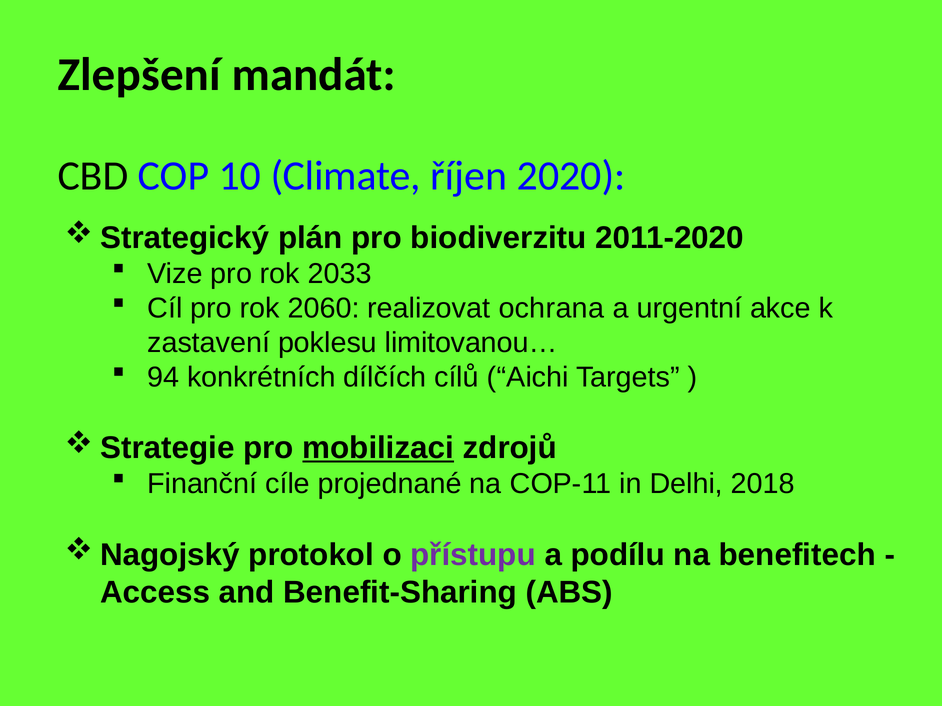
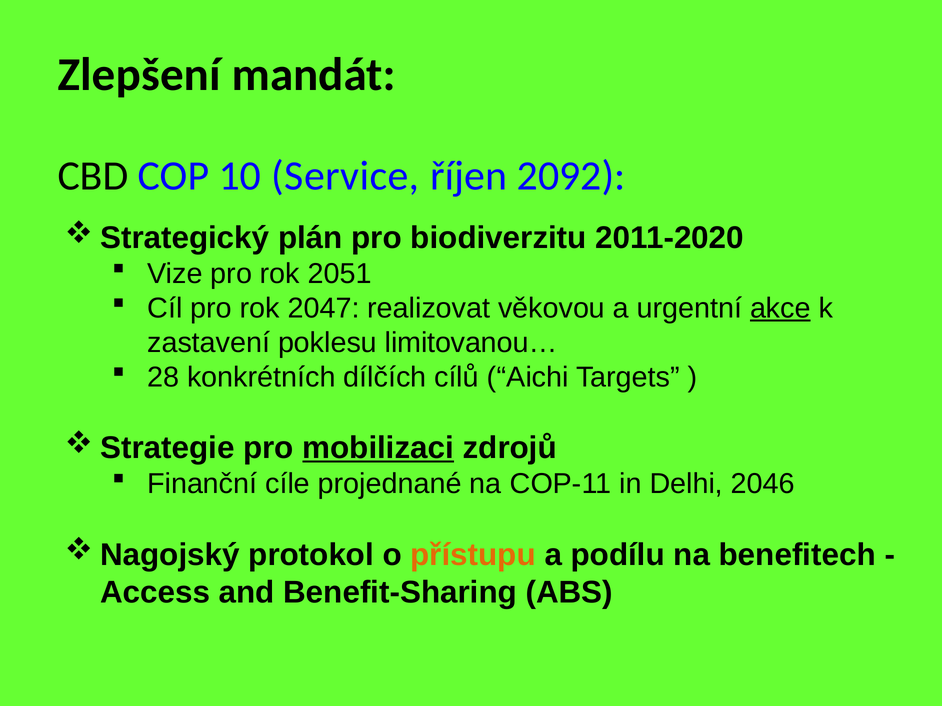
Climate: Climate -> Service
2020: 2020 -> 2092
2033: 2033 -> 2051
2060: 2060 -> 2047
ochrana: ochrana -> věkovou
akce underline: none -> present
94: 94 -> 28
2018: 2018 -> 2046
přístupu colour: purple -> orange
